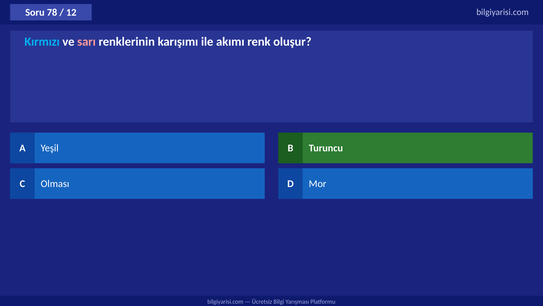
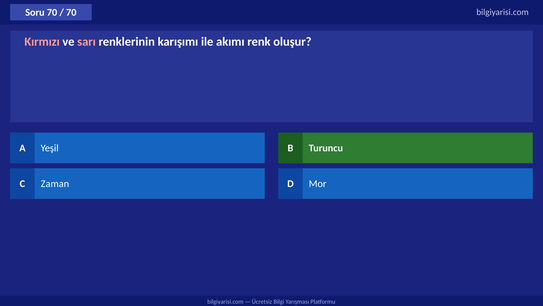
Soru 78: 78 -> 70
12 at (71, 12): 12 -> 70
Kırmızı colour: light blue -> pink
Olması: Olması -> Zaman
